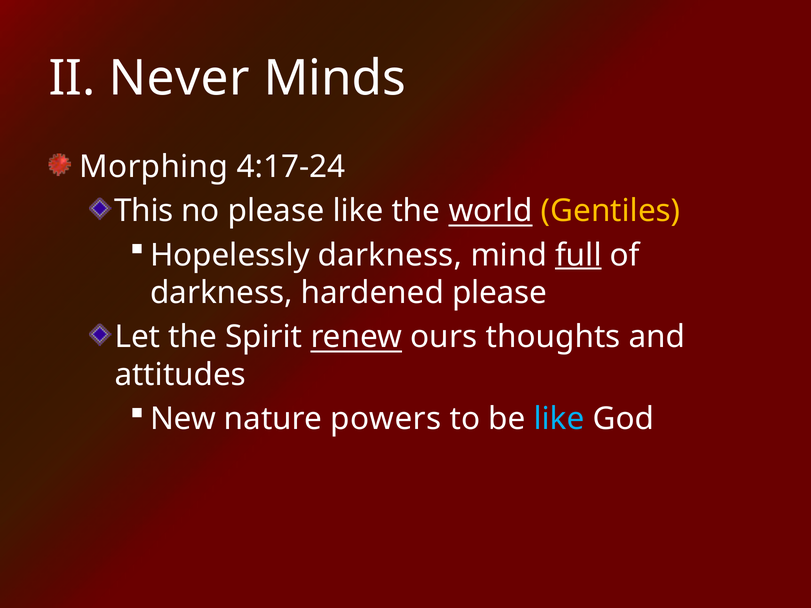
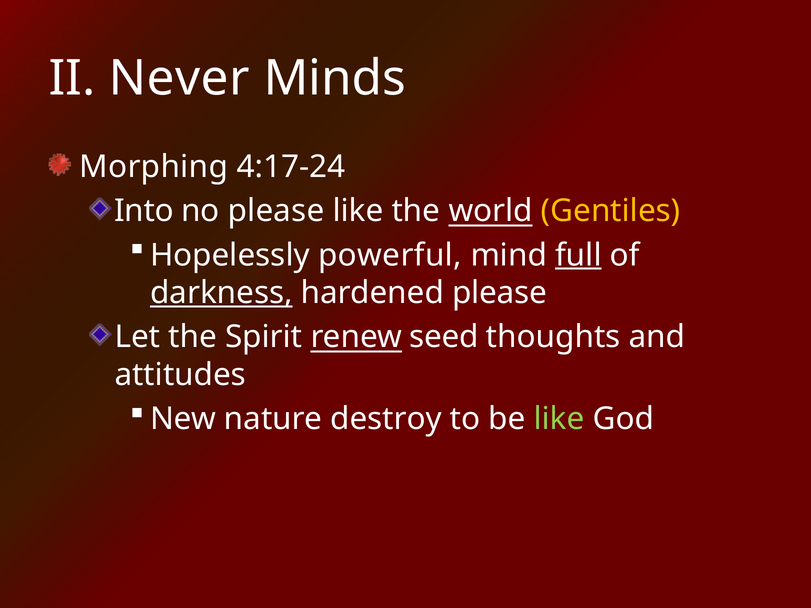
This: This -> Into
Hopelessly darkness: darkness -> powerful
darkness at (221, 293) underline: none -> present
ours: ours -> seed
powers: powers -> destroy
like at (559, 419) colour: light blue -> light green
